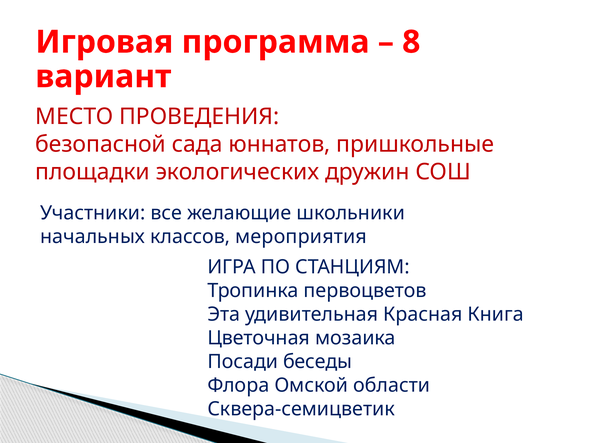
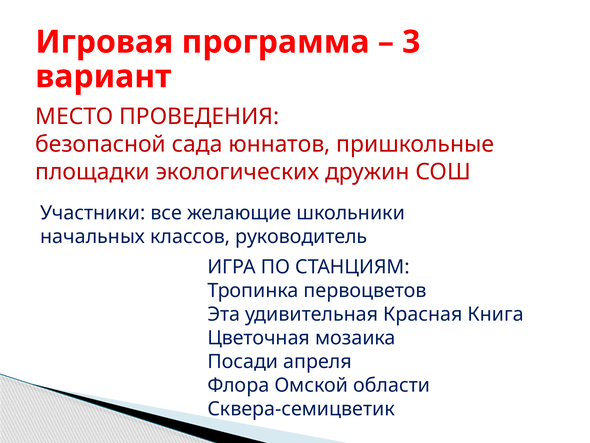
8: 8 -> 3
мероприятия: мероприятия -> руководитель
беседы: беседы -> апреля
